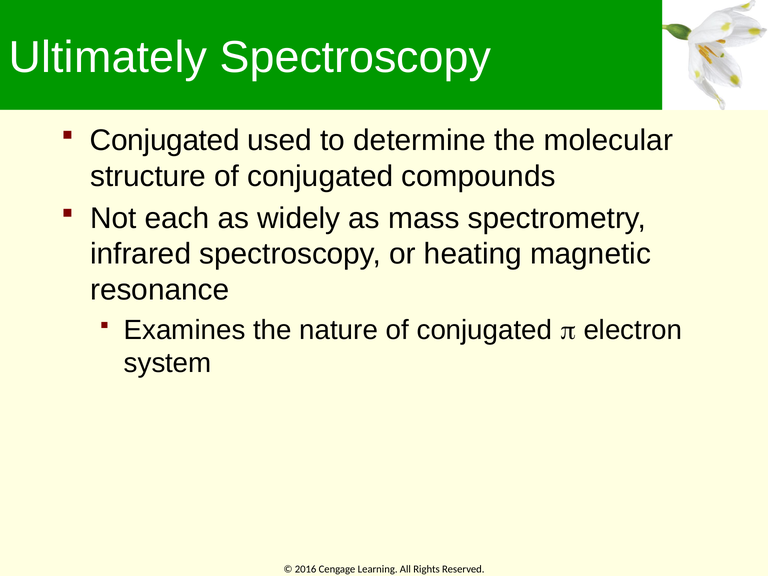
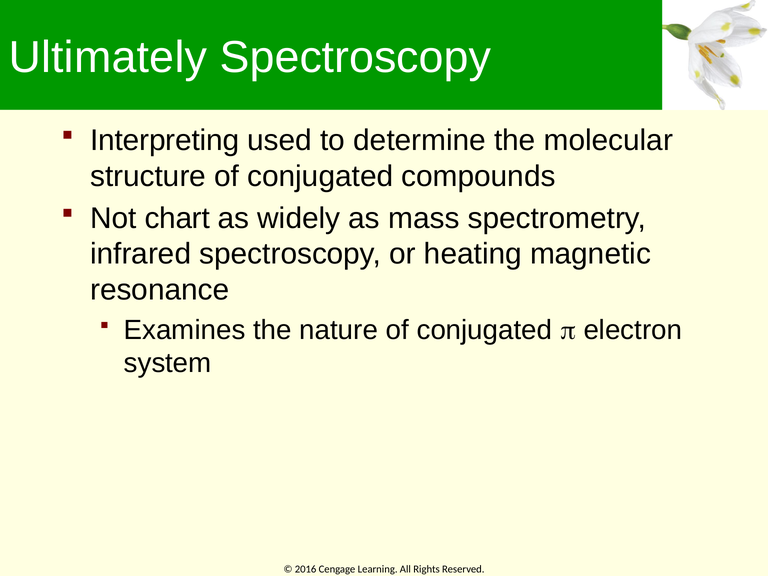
Conjugated at (165, 141): Conjugated -> Interpreting
each: each -> chart
